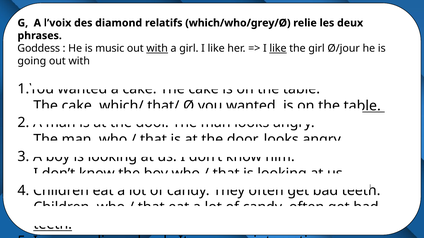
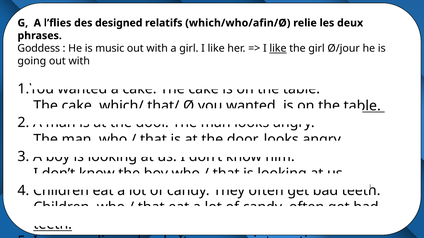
l’voix: l’voix -> l’flies
diamond: diamond -> designed
which/who/grey/Ø: which/who/grey/Ø -> which/who/afin/Ø
with at (157, 48) underline: present -> none
